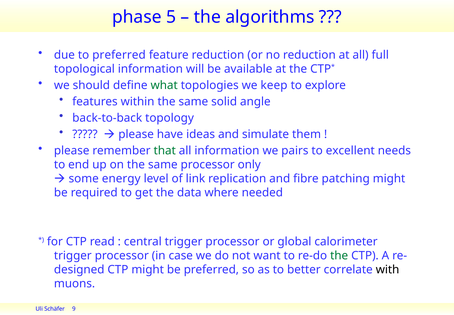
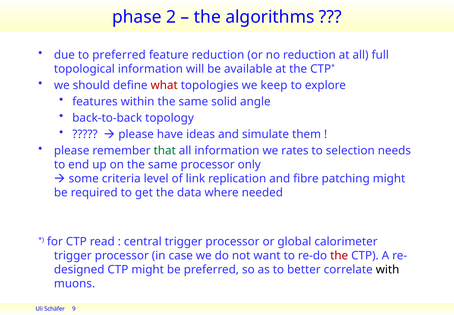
5: 5 -> 2
what colour: green -> red
pairs: pairs -> rates
excellent: excellent -> selection
energy: energy -> criteria
the at (339, 255) colour: green -> red
